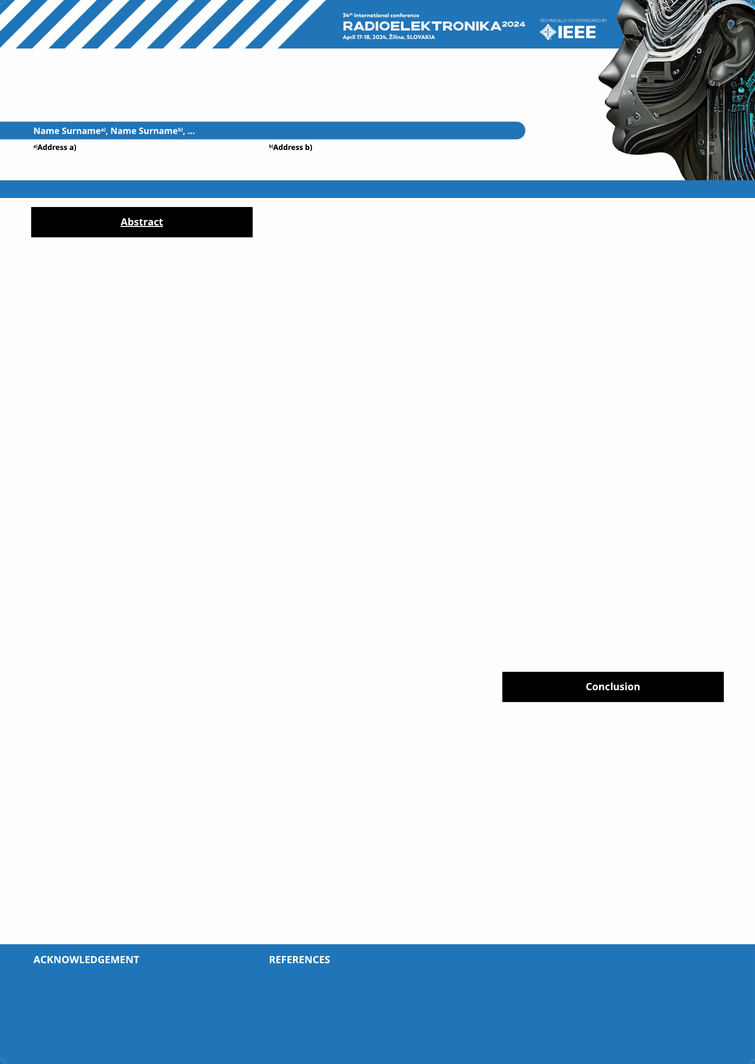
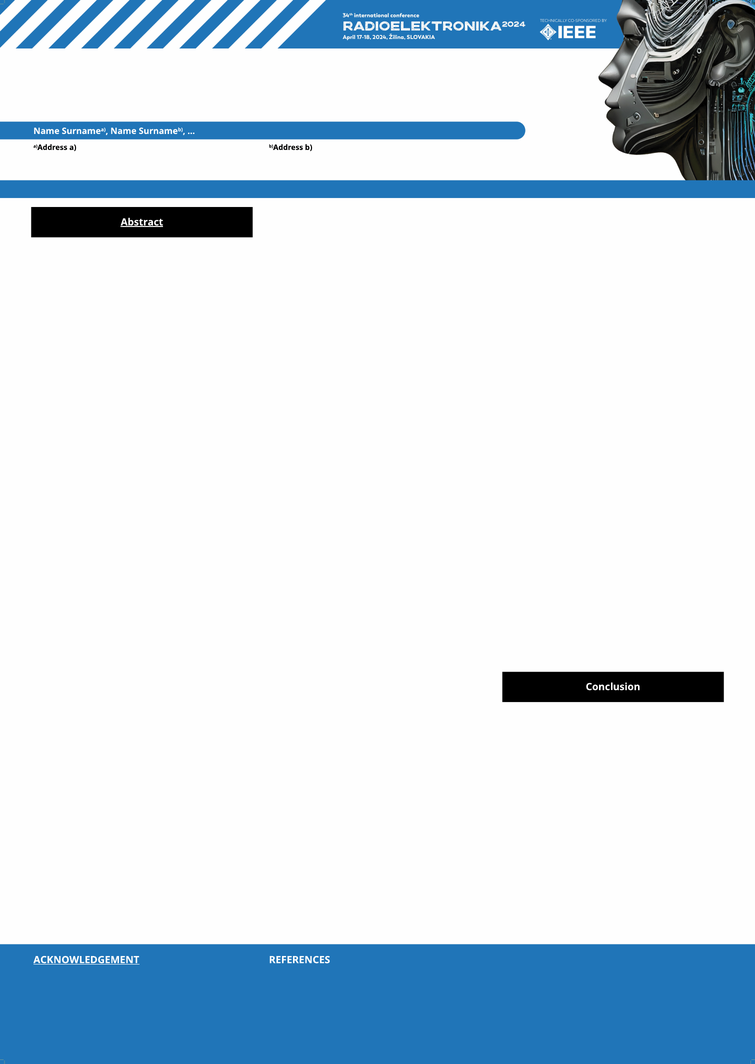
ACKNOWLEDGEMENT underline: none -> present
